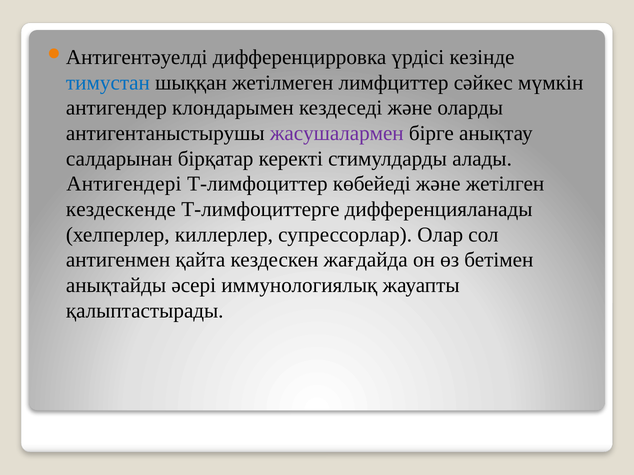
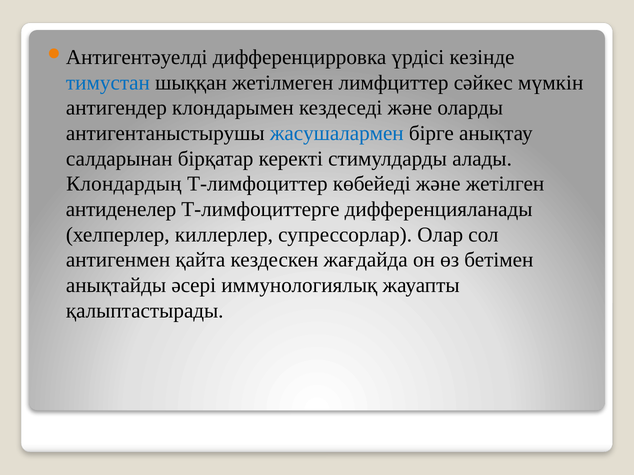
жасушалармен colour: purple -> blue
Антигендері: Антигендері -> Клондардың
кездескенде: кездескенде -> антиденелер
